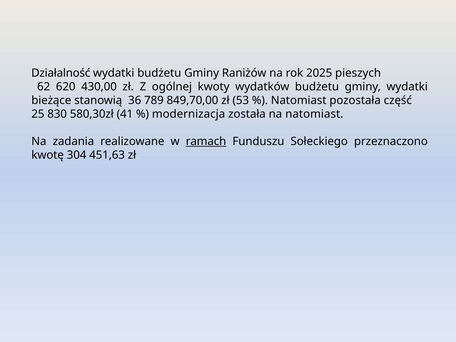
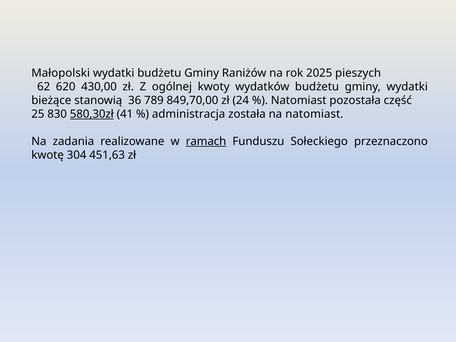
Działalność: Działalność -> Małopolski
53: 53 -> 24
580,30zł underline: none -> present
modernizacja: modernizacja -> administracja
